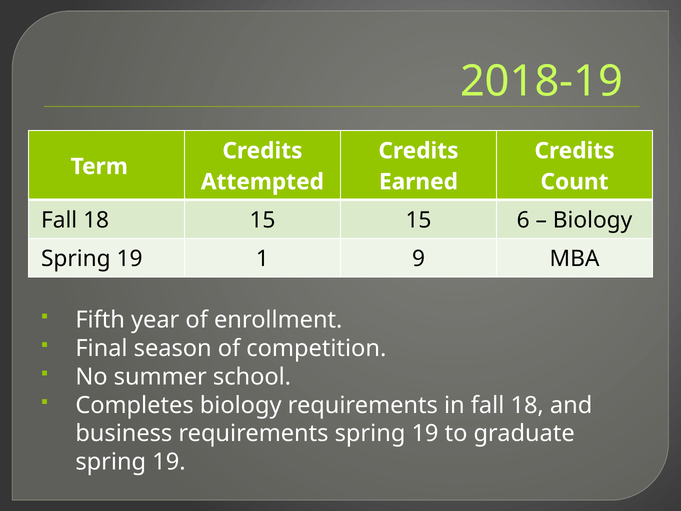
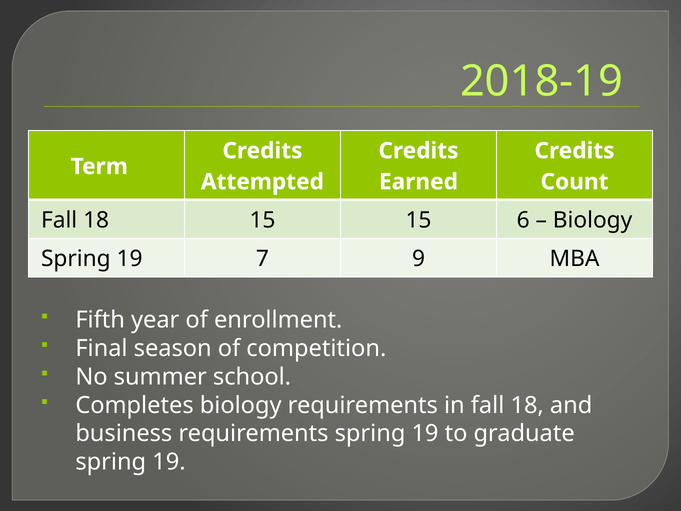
1: 1 -> 7
